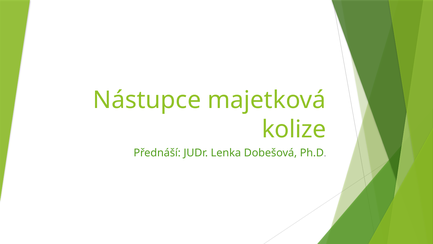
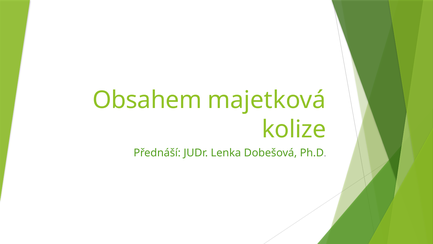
Nástupce: Nástupce -> Obsahem
